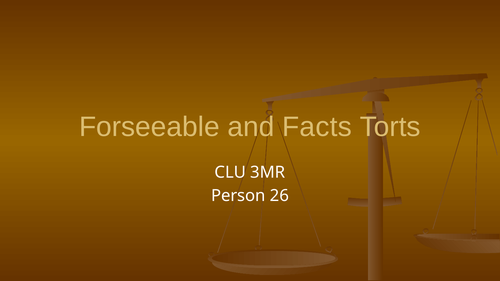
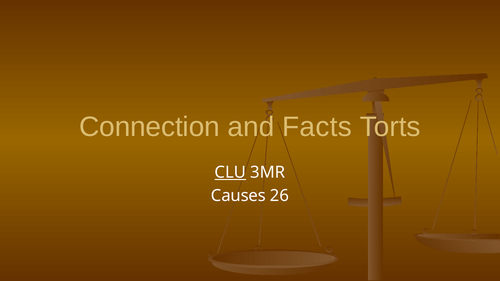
Forseeable: Forseeable -> Connection
CLU underline: none -> present
Person: Person -> Causes
